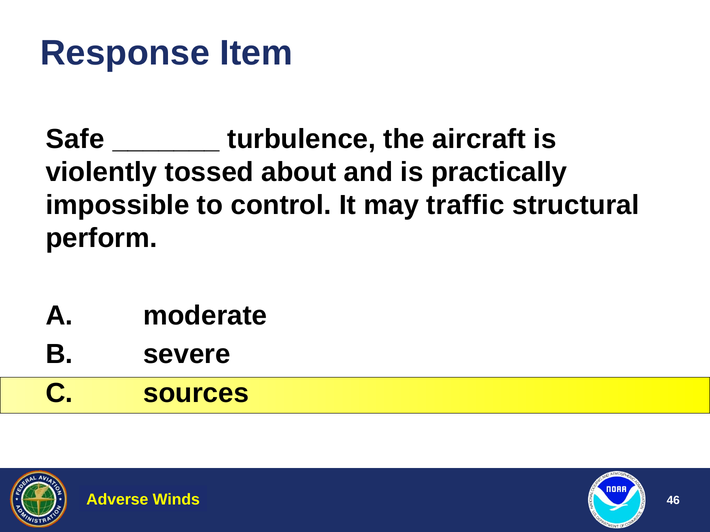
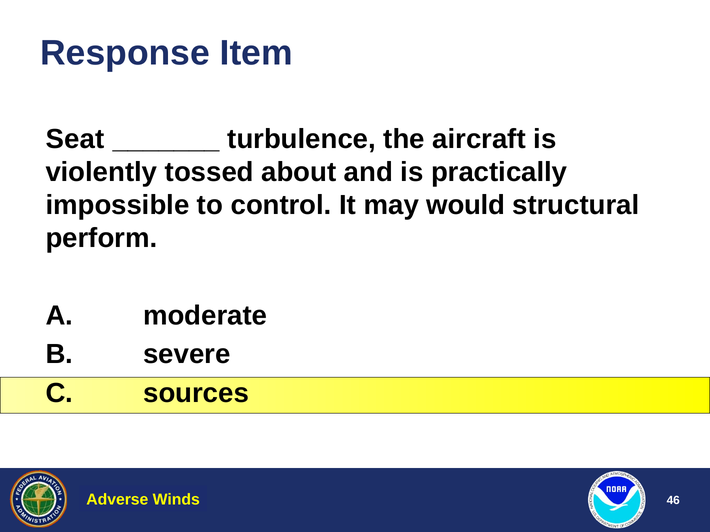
Safe: Safe -> Seat
traffic: traffic -> would
